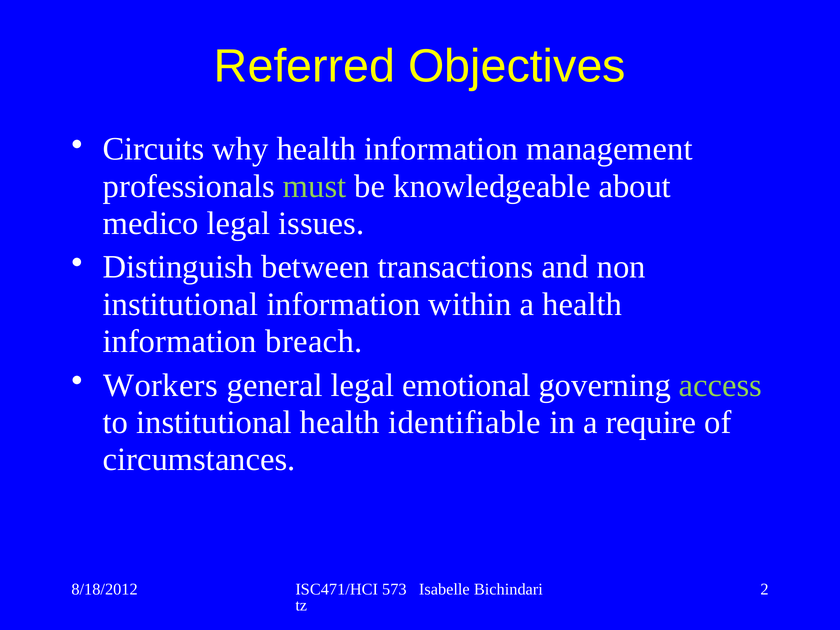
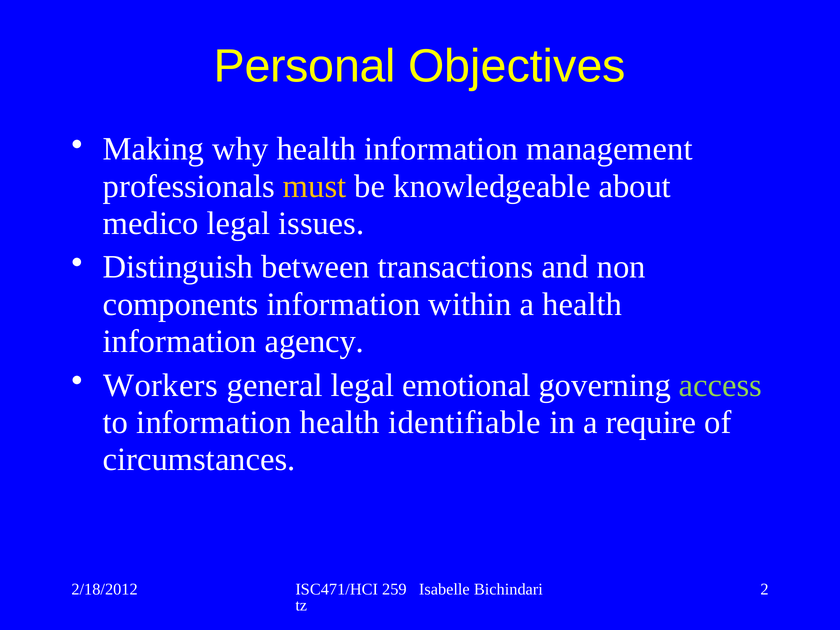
Referred: Referred -> Personal
Circuits: Circuits -> Making
must colour: light green -> yellow
institutional at (181, 304): institutional -> components
breach: breach -> agency
to institutional: institutional -> information
8/18/2012: 8/18/2012 -> 2/18/2012
573: 573 -> 259
